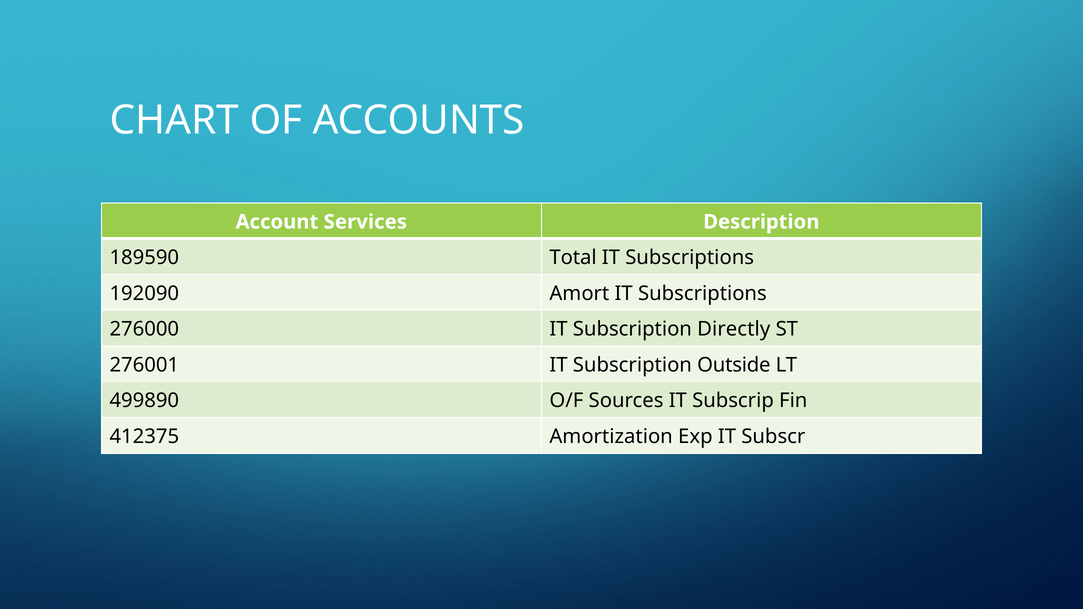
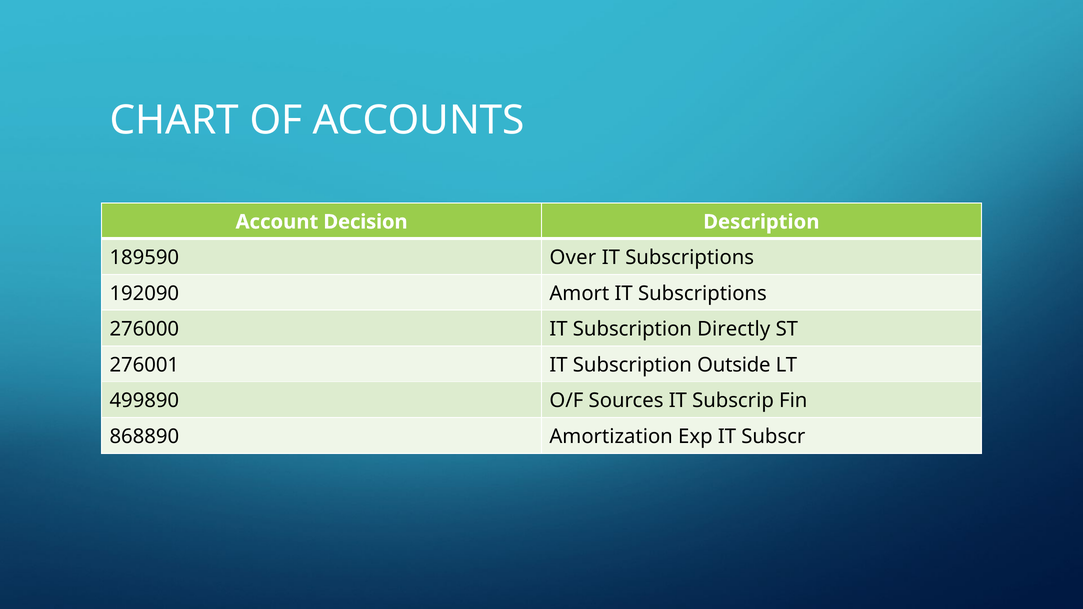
Services: Services -> Decision
Total: Total -> Over
412375: 412375 -> 868890
